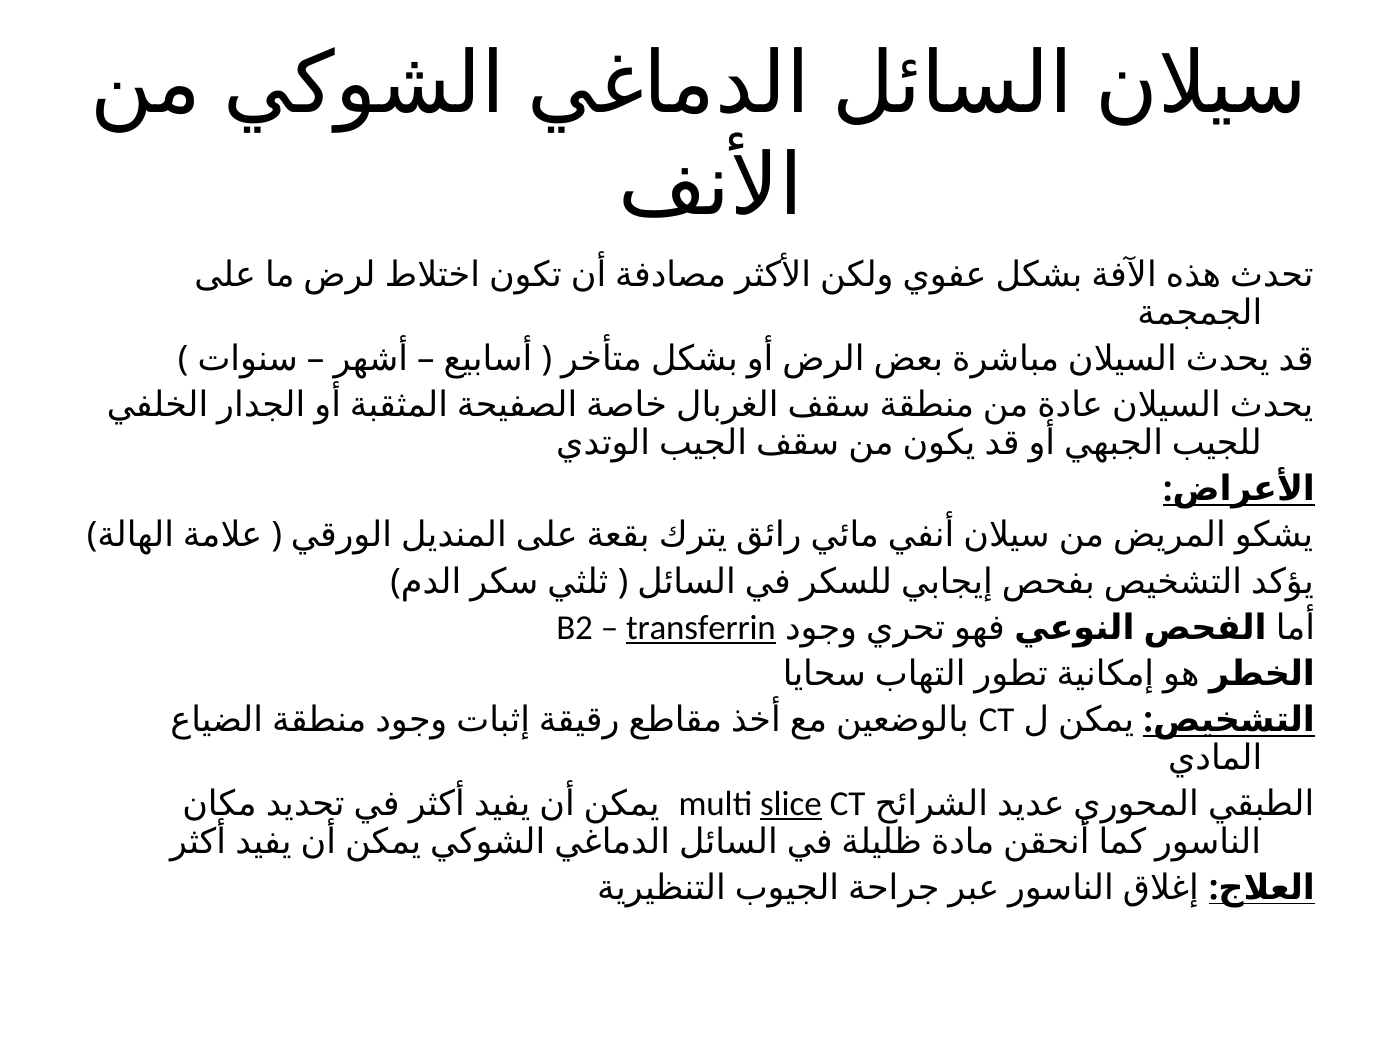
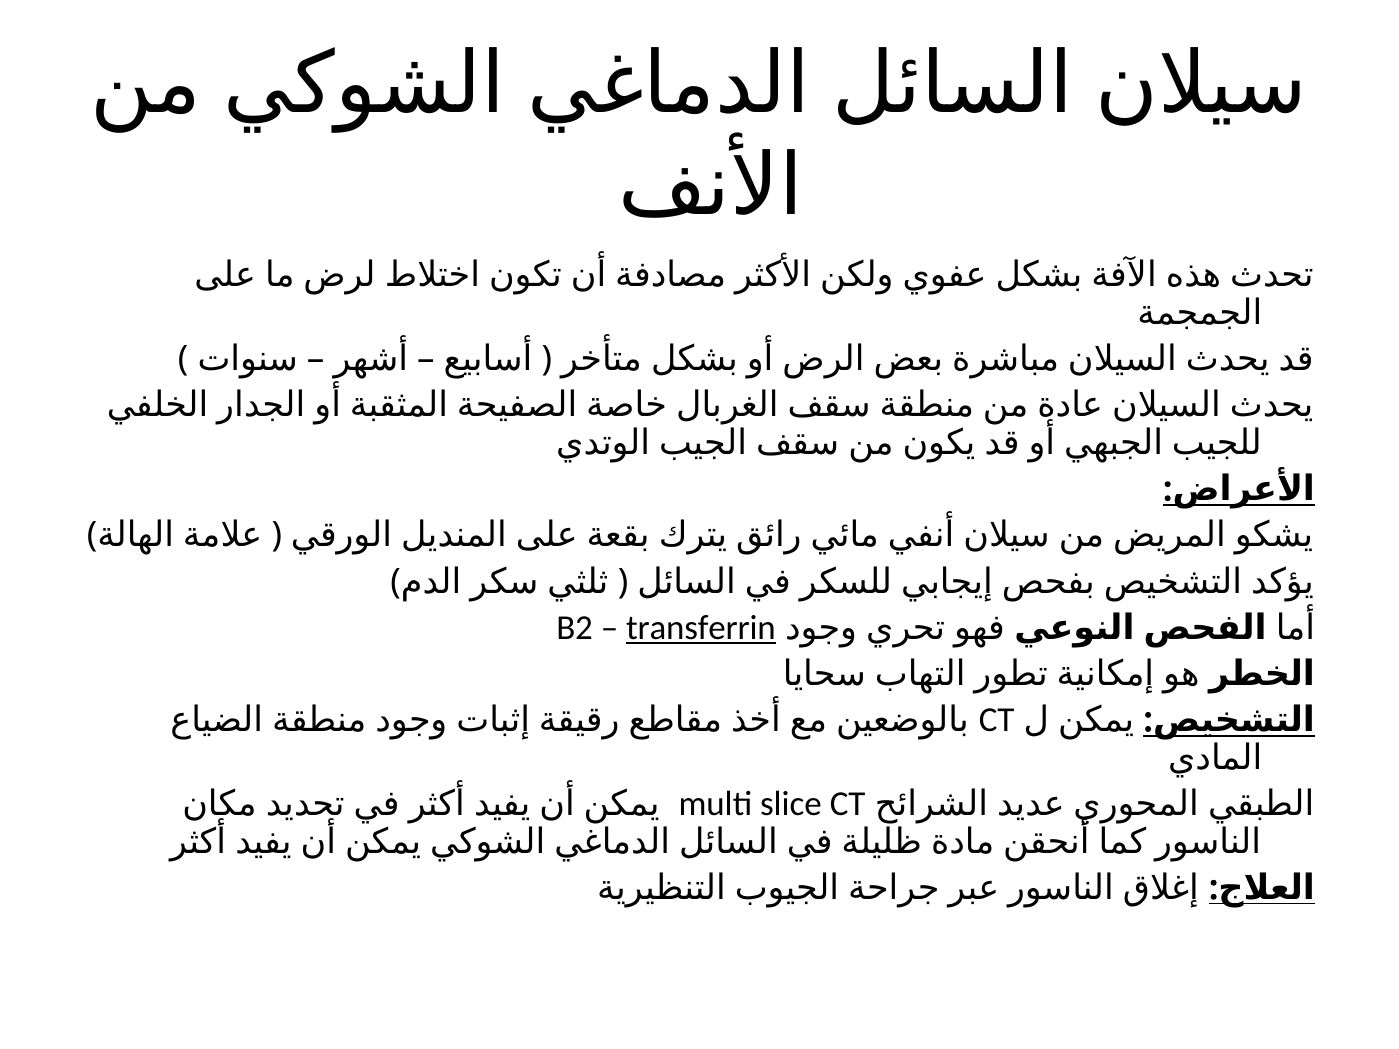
slice underline: present -> none
